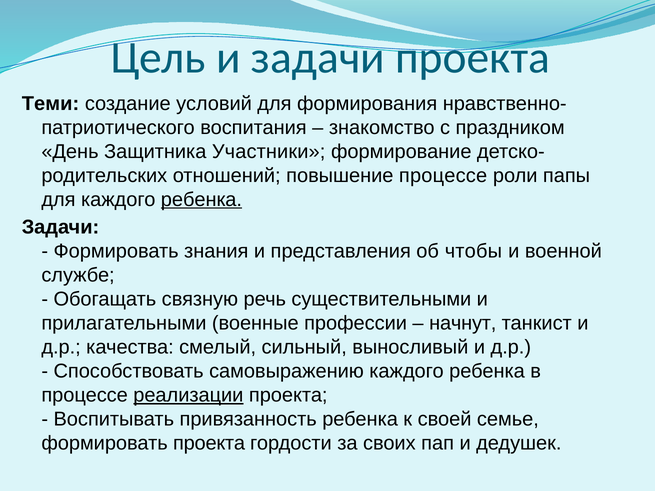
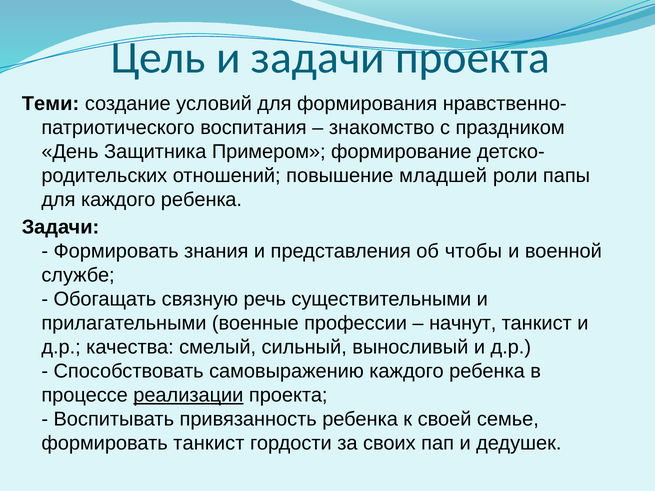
Участники: Участники -> Примером
повышение процессе: процессе -> младшей
ребенка at (201, 200) underline: present -> none
формировать проекта: проекта -> танкист
